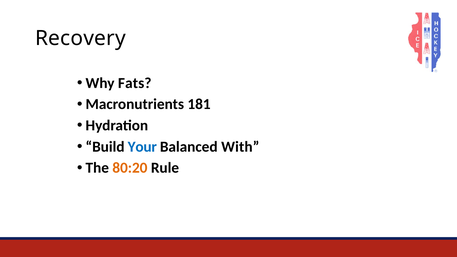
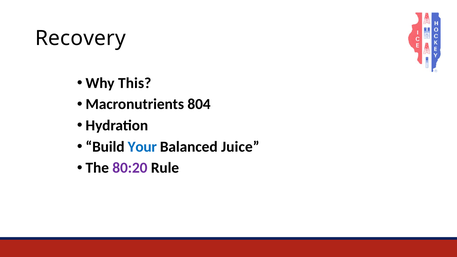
Fats: Fats -> This
181: 181 -> 804
With: With -> Juice
80:20 colour: orange -> purple
